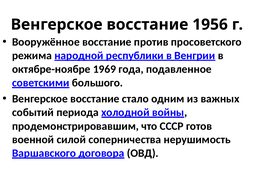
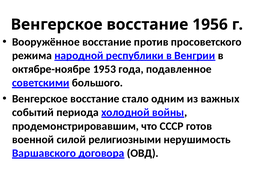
1969: 1969 -> 1953
соперничества: соперничества -> религиозными
